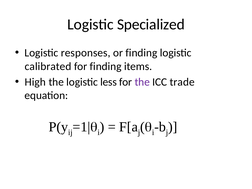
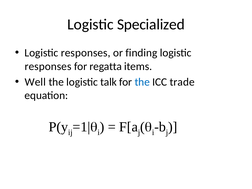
calibrated at (48, 66): calibrated -> responses
for finding: finding -> regatta
High: High -> Well
less: less -> talk
the at (142, 82) colour: purple -> blue
